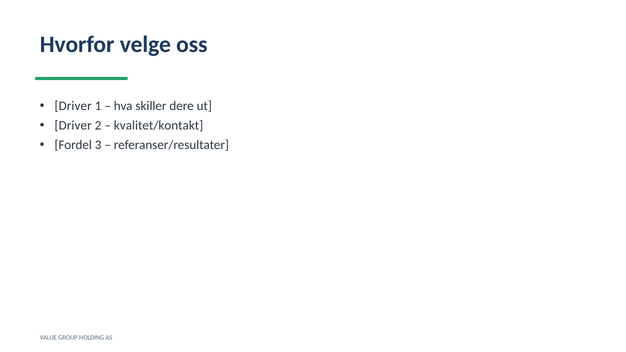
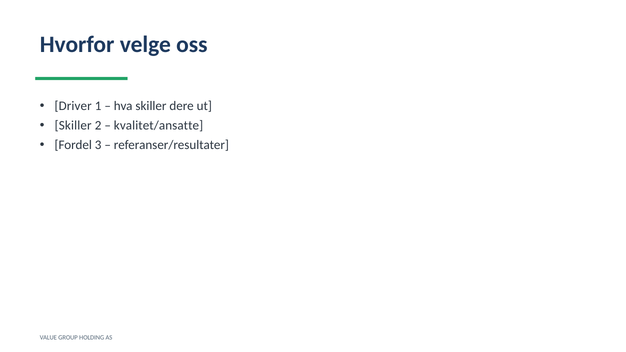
Driver at (73, 126): Driver -> Skiller
kvalitet/kontakt: kvalitet/kontakt -> kvalitet/ansatte
